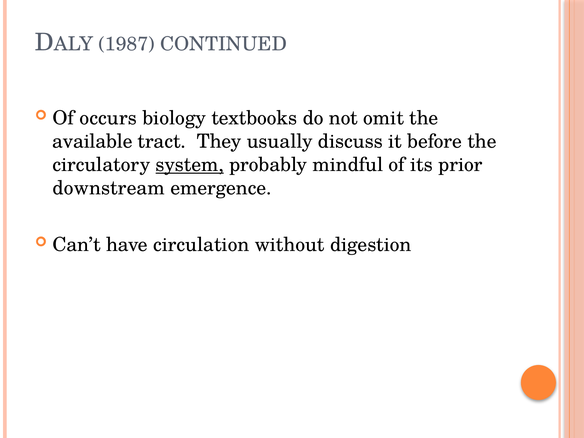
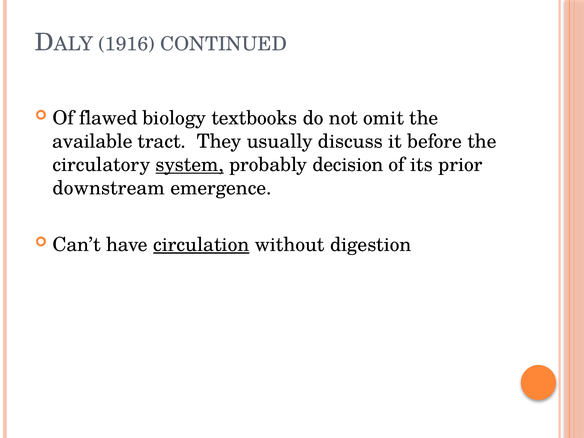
1987: 1987 -> 1916
occurs: occurs -> flawed
mindful: mindful -> decision
circulation underline: none -> present
